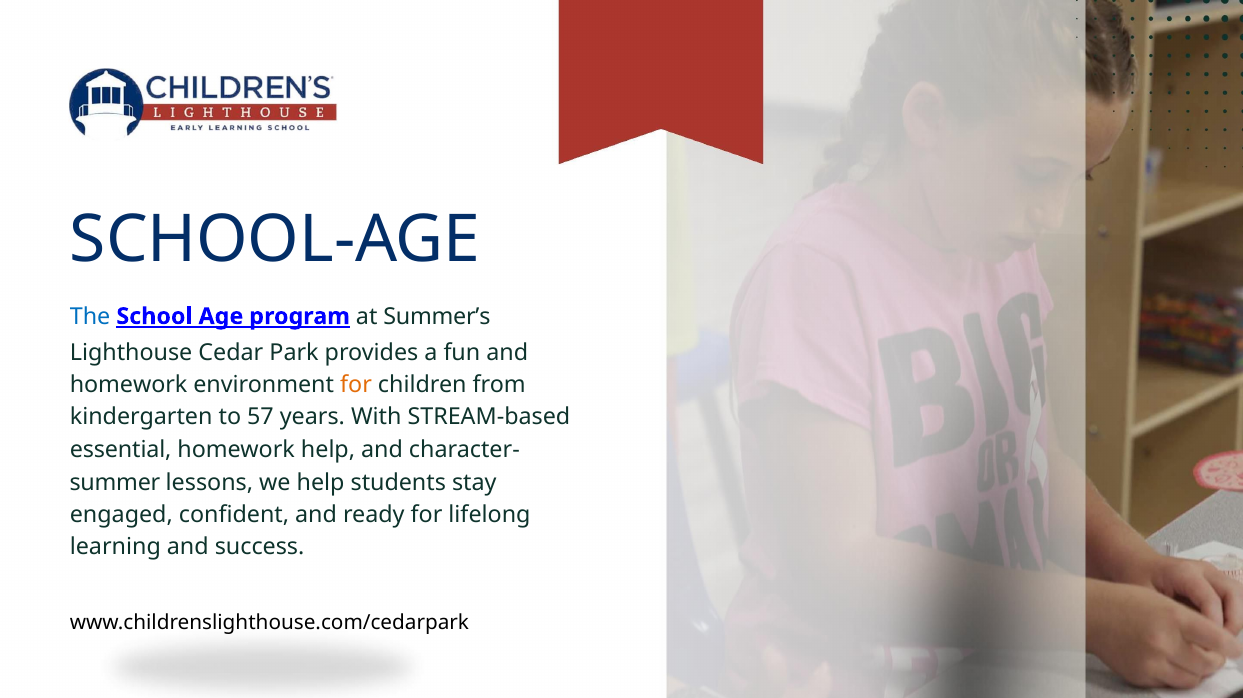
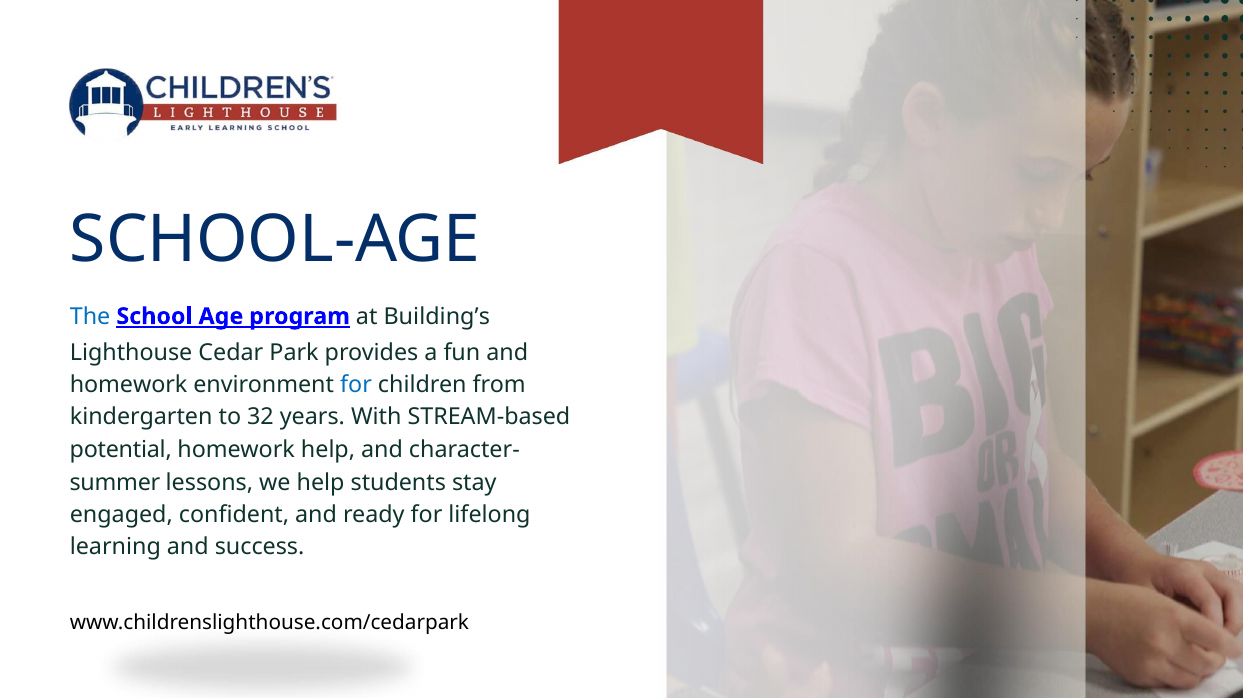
Summer’s: Summer’s -> Building’s
for at (356, 385) colour: orange -> blue
57: 57 -> 32
essential: essential -> potential
